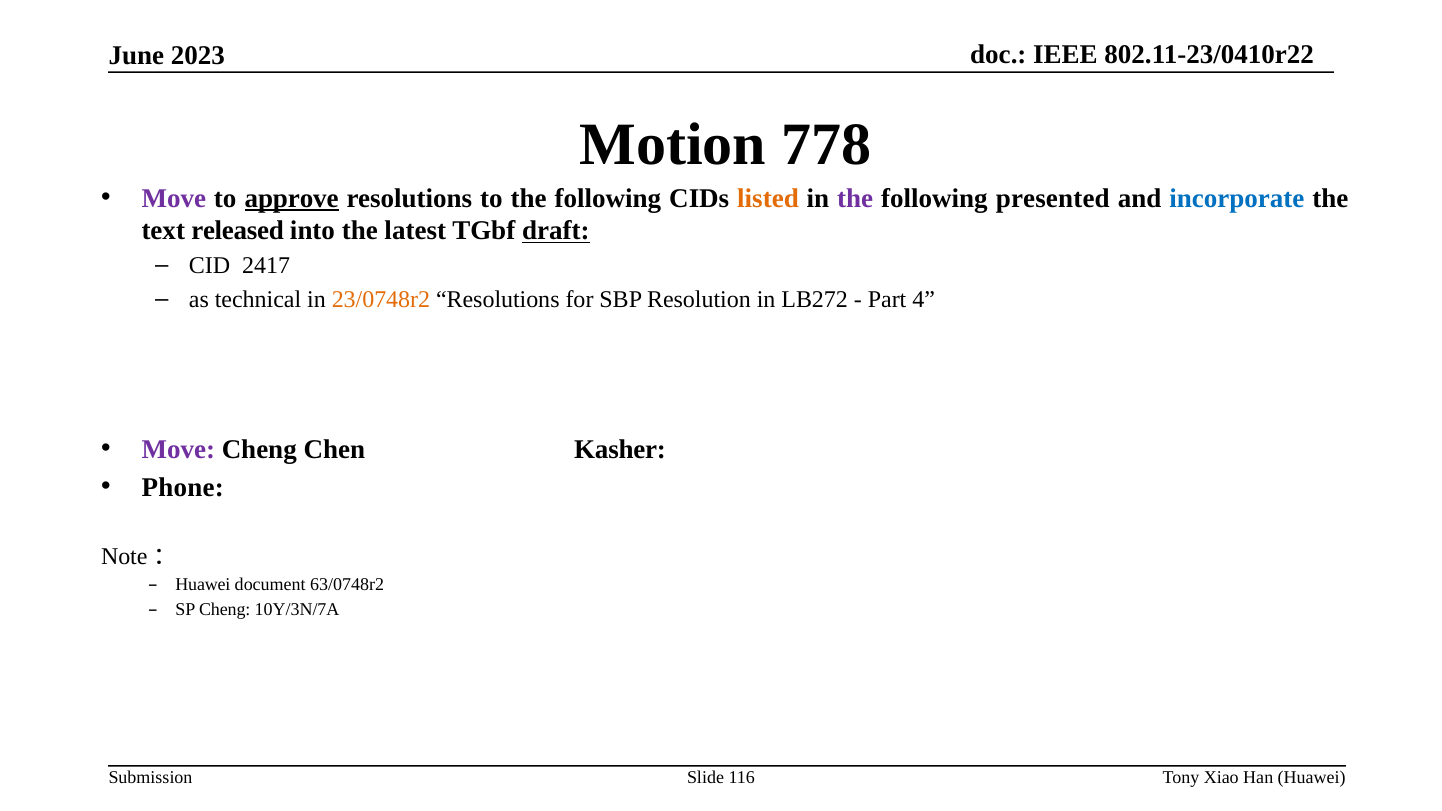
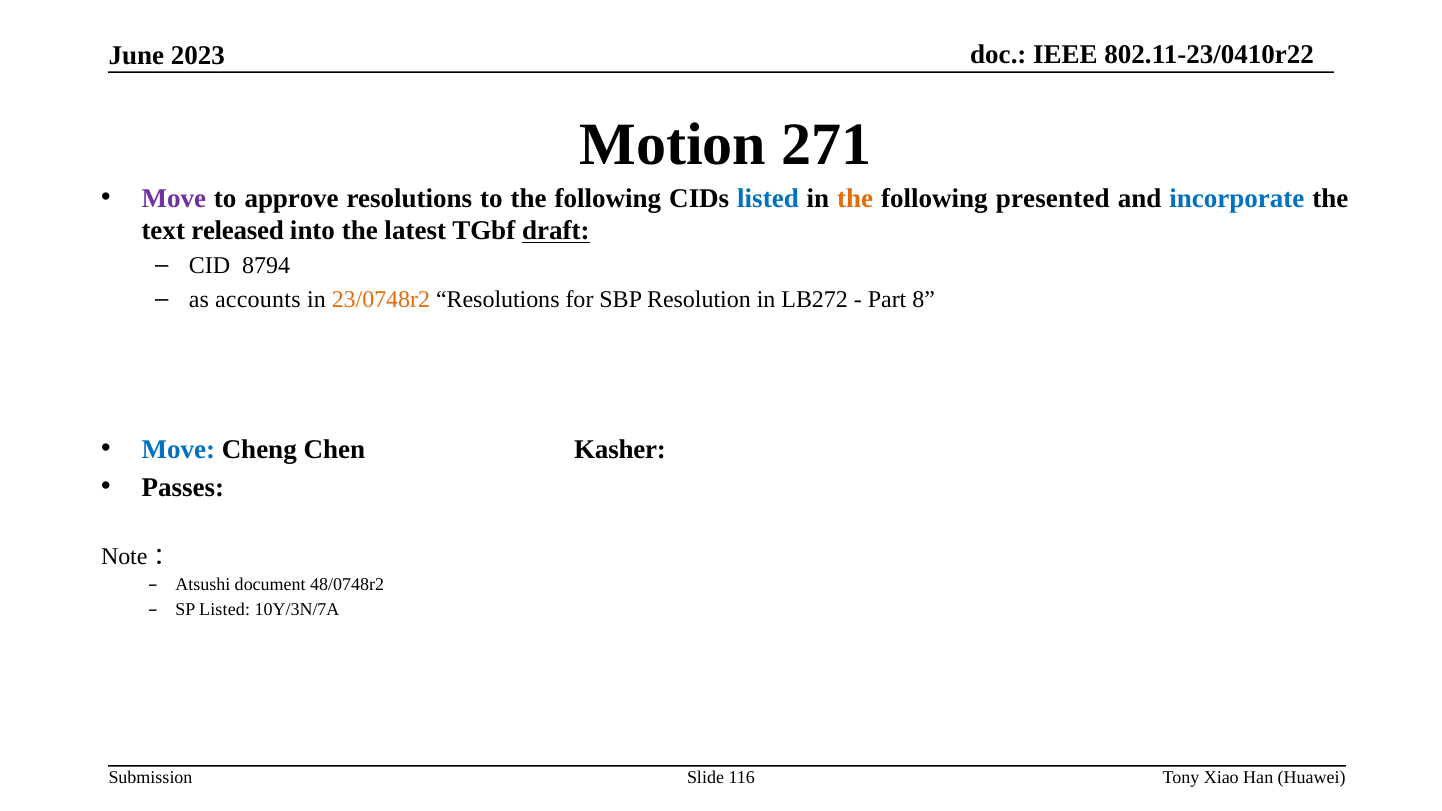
778: 778 -> 271
approve underline: present -> none
listed at (768, 198) colour: orange -> blue
the at (855, 198) colour: purple -> orange
2417: 2417 -> 8794
technical: technical -> accounts
4: 4 -> 8
Move at (178, 450) colour: purple -> blue
Phone: Phone -> Passes
Huawei at (203, 585): Huawei -> Atsushi
63/0748r2: 63/0748r2 -> 48/0748r2
SP Cheng: Cheng -> Listed
